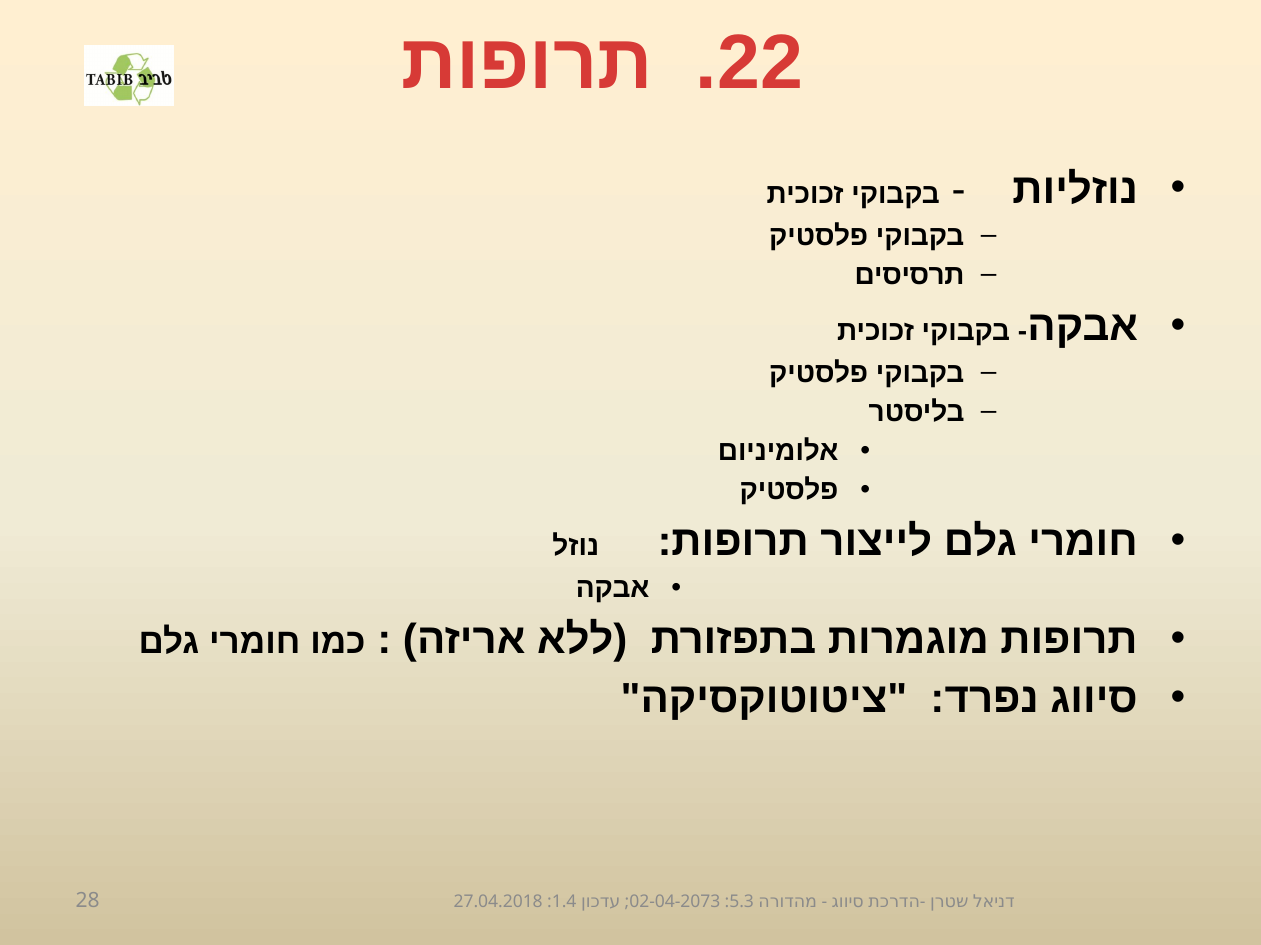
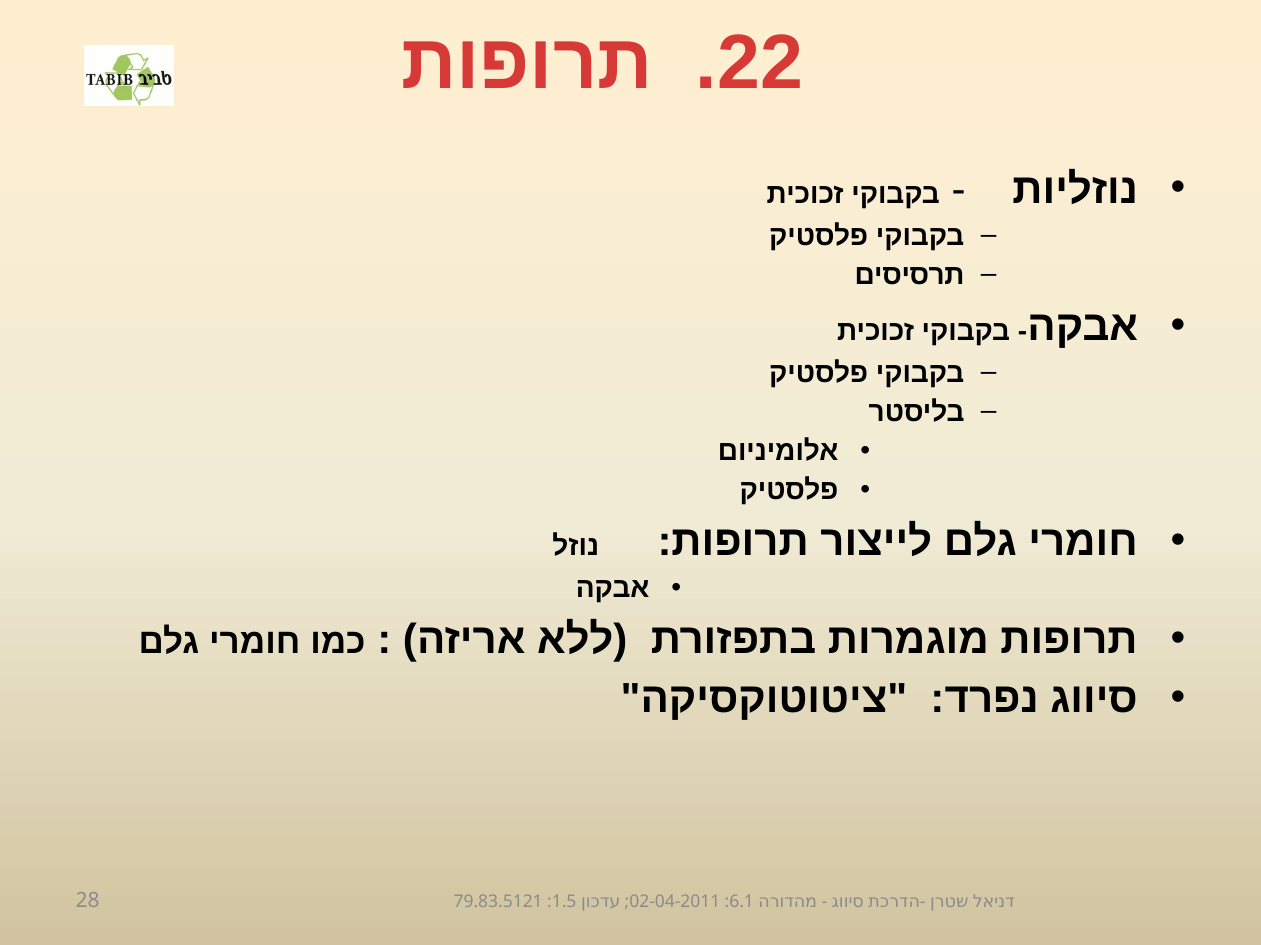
27.04.2018: 27.04.2018 -> 79.83.5121
1.4: 1.4 -> 1.5
02-04-2073: 02-04-2073 -> 02-04-2011
5.3: 5.3 -> 6.1
